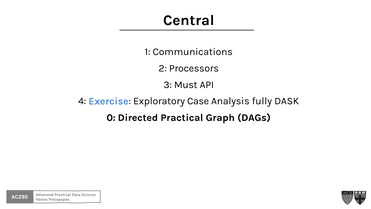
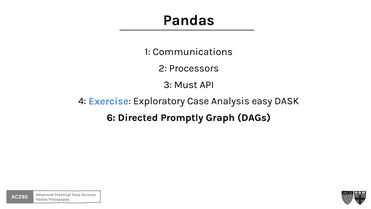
Central: Central -> Pandas
fully: fully -> easy
0: 0 -> 6
Directed Practical: Practical -> Promptly
